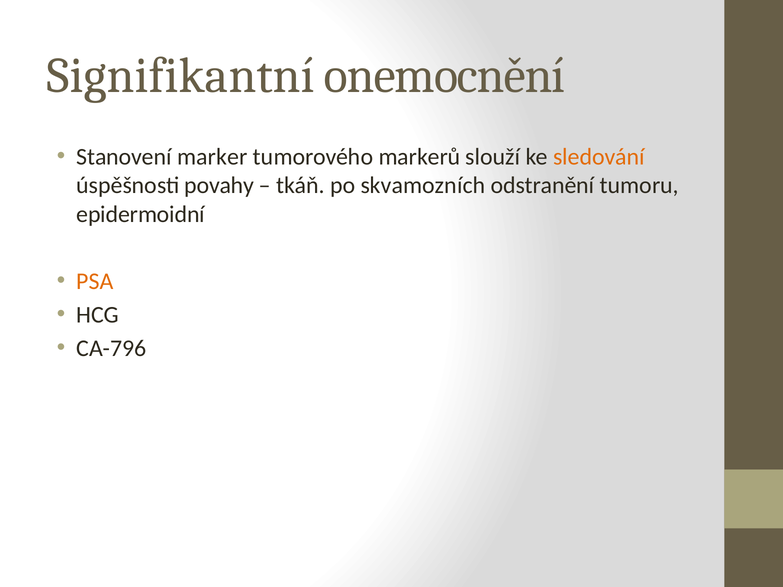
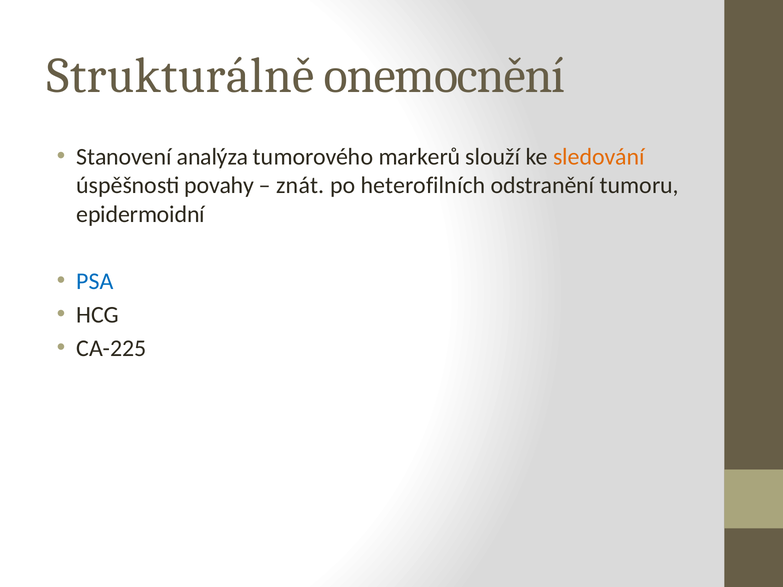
Signifikantní: Signifikantní -> Strukturálně
marker: marker -> analýza
tkáň: tkáň -> znát
skvamozních: skvamozních -> heterofilních
PSA colour: orange -> blue
CA-796: CA-796 -> CA-225
